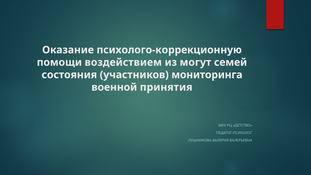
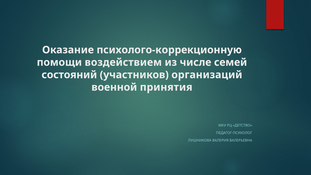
могут: могут -> числе
состояния: состояния -> состояний
мониторинга: мониторинга -> организаций
